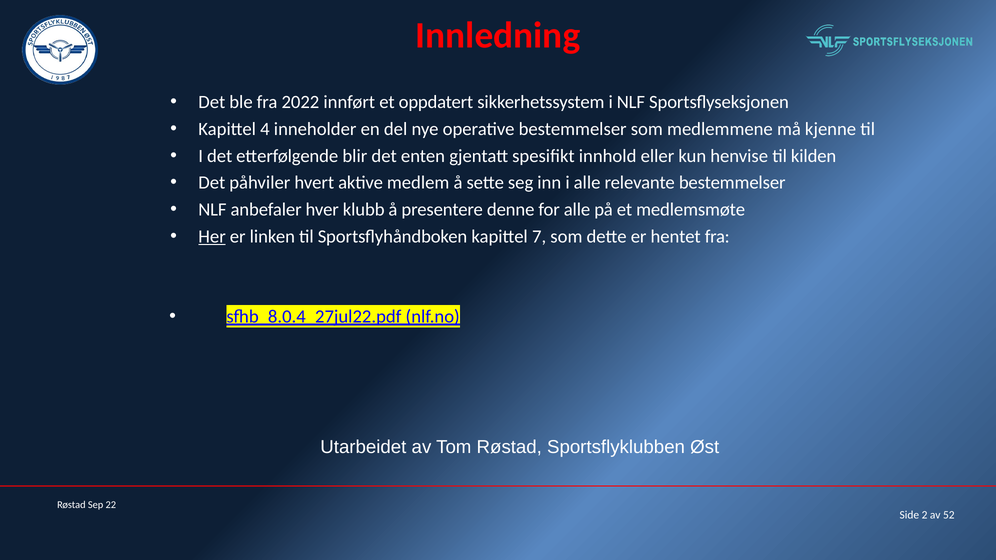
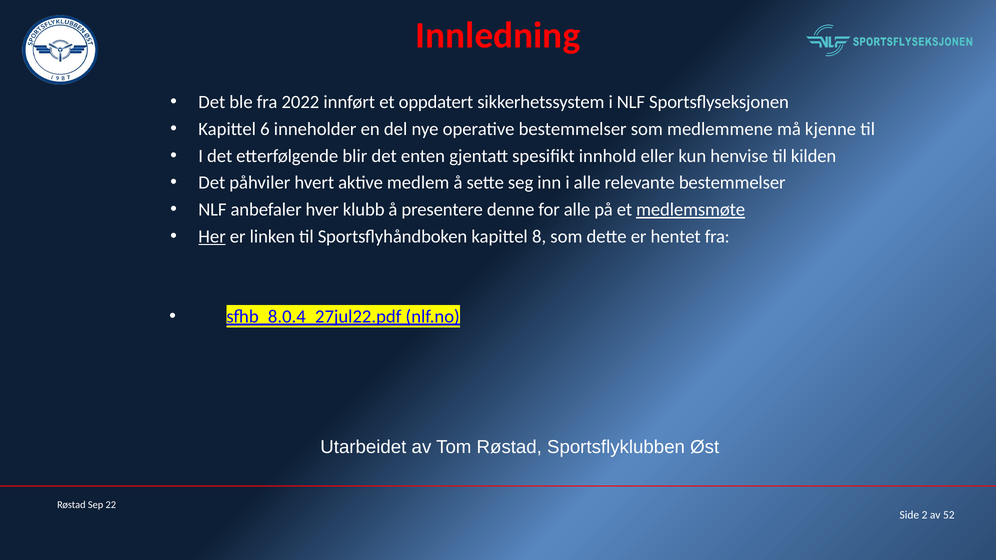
4: 4 -> 6
medlemsmøte underline: none -> present
7: 7 -> 8
